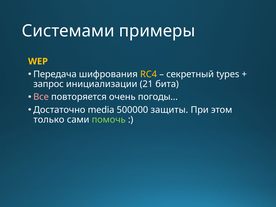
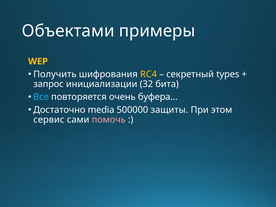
Системами: Системами -> Объектами
Передача: Передача -> Получить
21: 21 -> 32
Все colour: pink -> light blue
погоды…: погоды… -> буфера…
только: только -> сервис
помочь colour: light green -> pink
